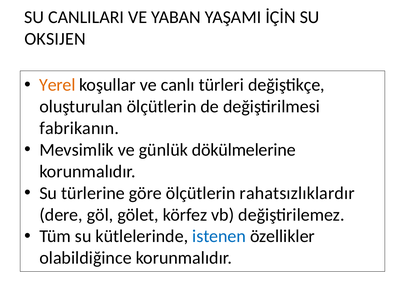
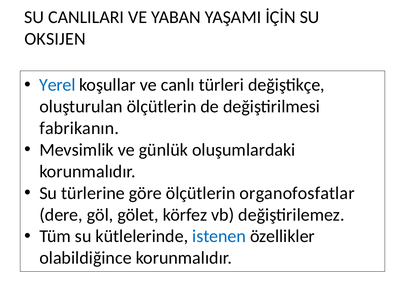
Yerel colour: orange -> blue
dökülmelerine: dökülmelerine -> oluşumlardaki
rahatsızlıklardır: rahatsızlıklardır -> organofosfatlar
